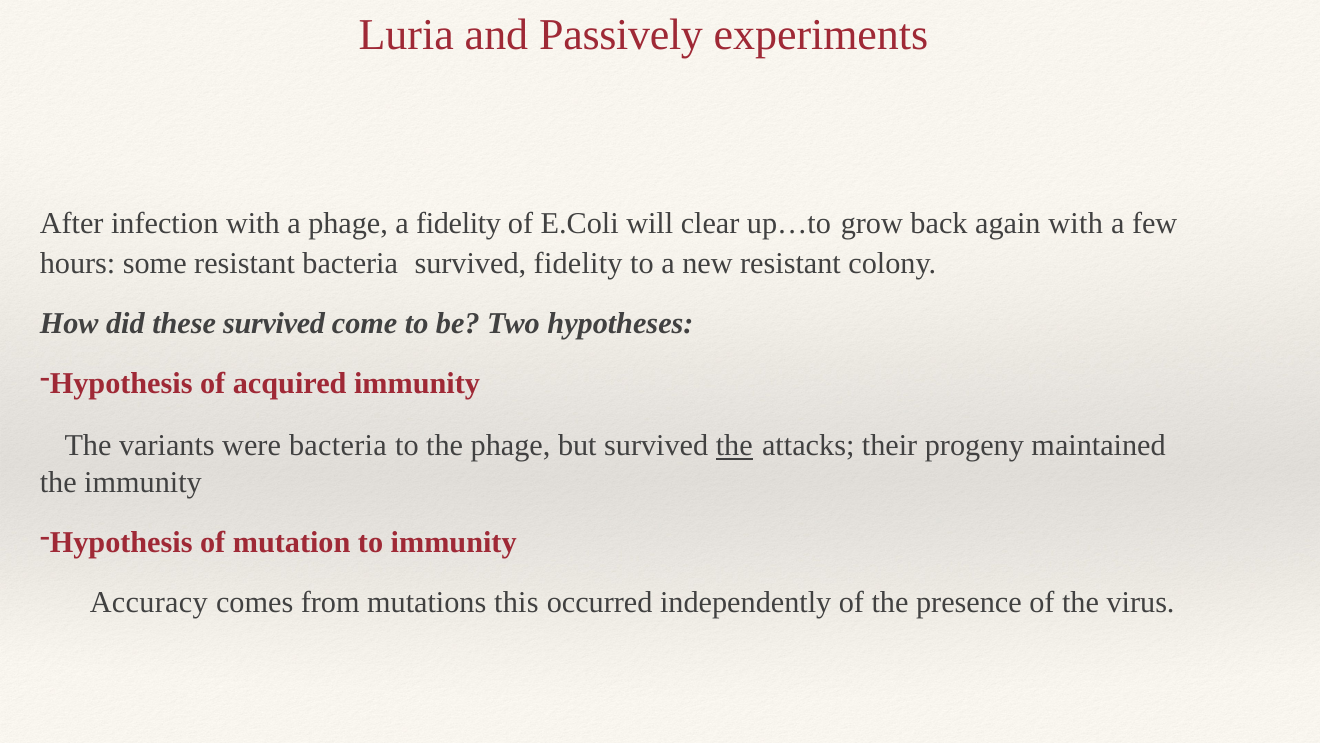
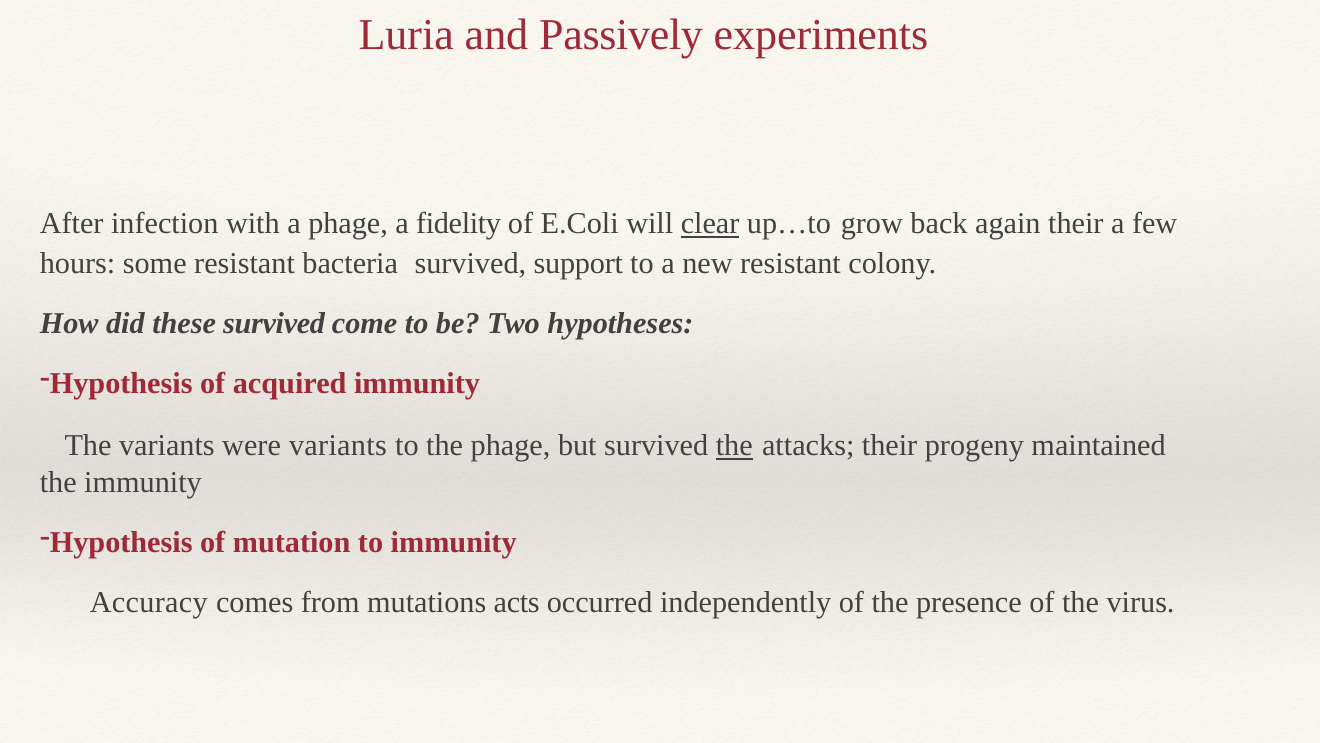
clear underline: none -> present
again with: with -> their
survived fidelity: fidelity -> support
were bacteria: bacteria -> variants
this: this -> acts
